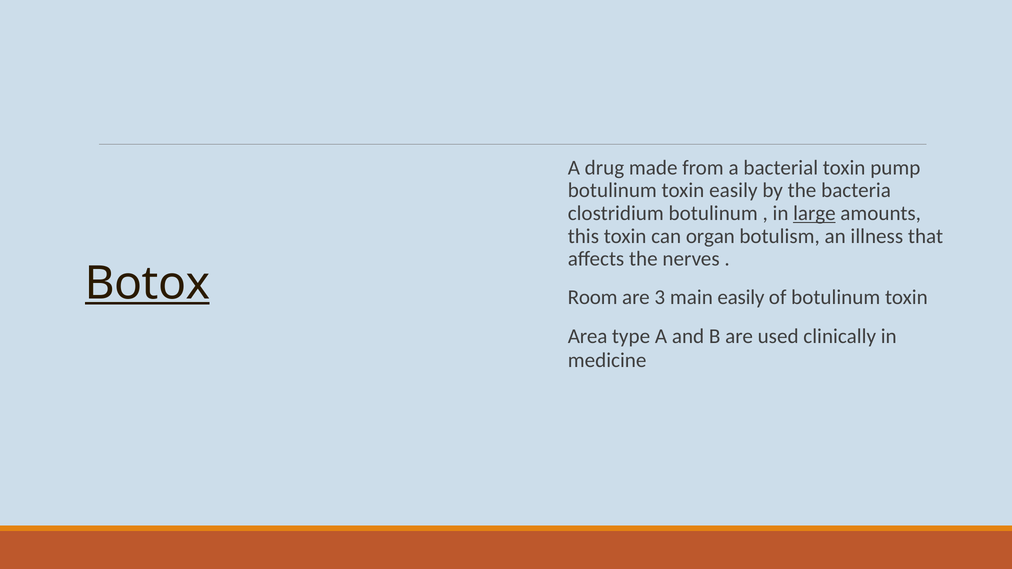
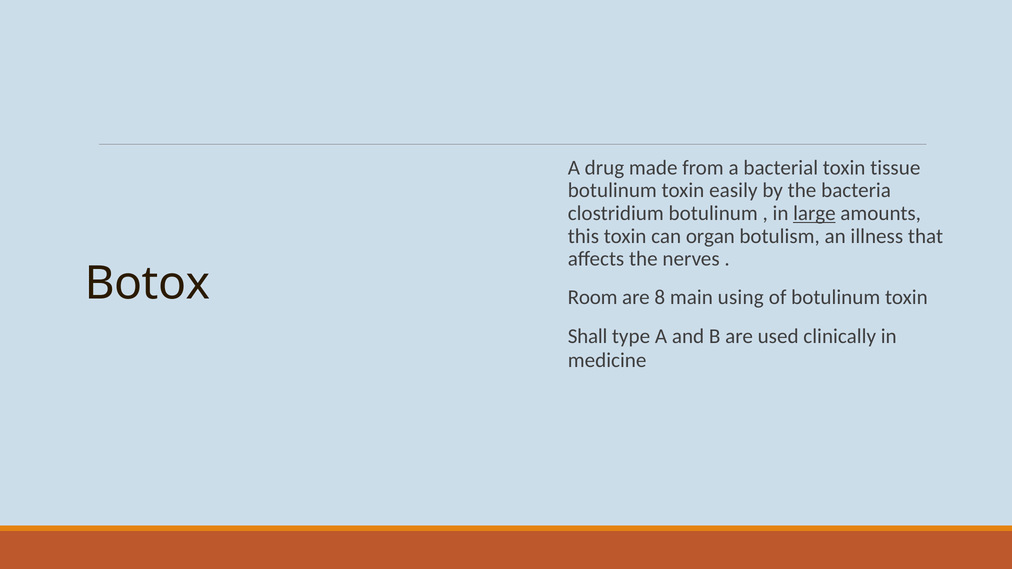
pump: pump -> tissue
Botox underline: present -> none
3: 3 -> 8
main easily: easily -> using
Area: Area -> Shall
